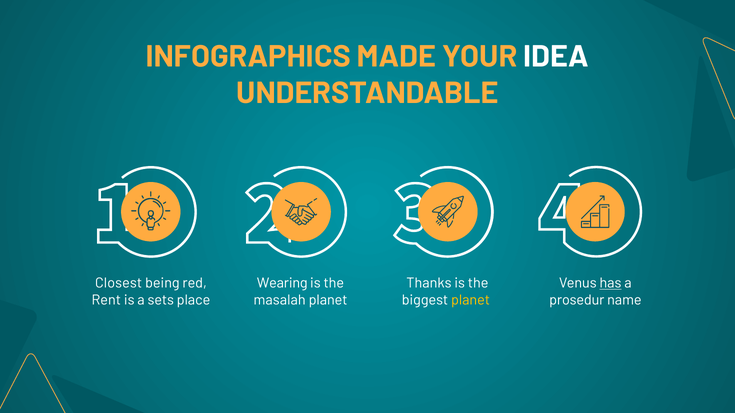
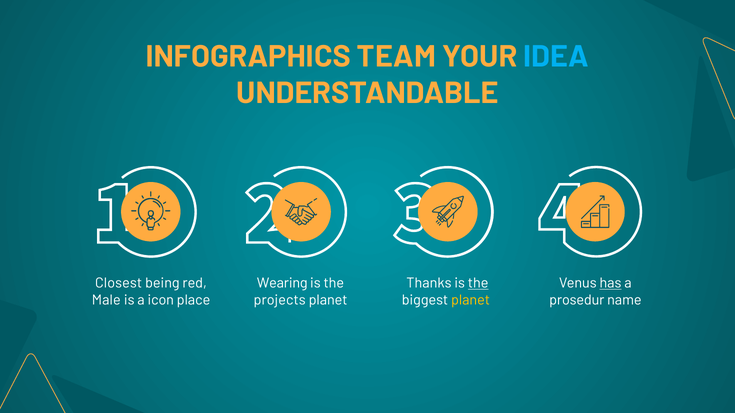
MADE: MADE -> TEAM
IDEA colour: white -> light blue
the at (478, 283) underline: none -> present
Rent: Rent -> Male
sets: sets -> icon
masalah: masalah -> projects
